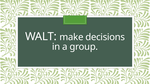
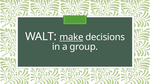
make underline: none -> present
